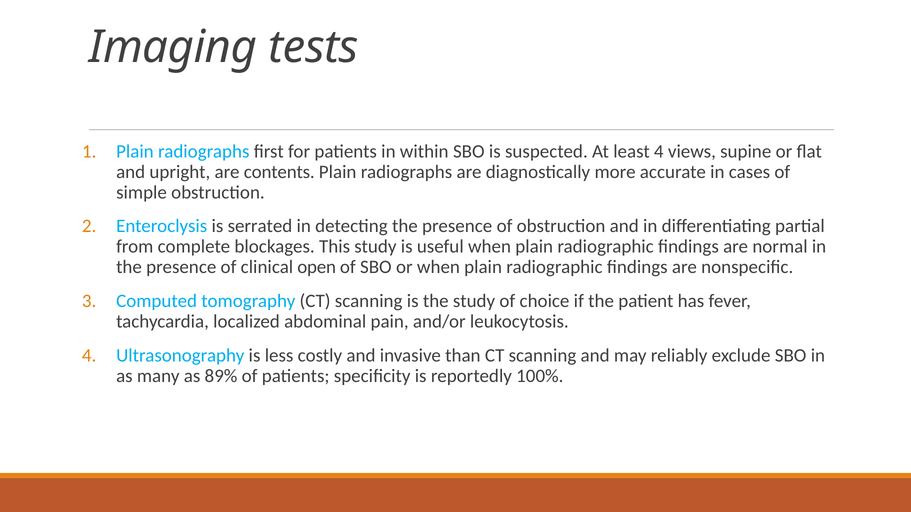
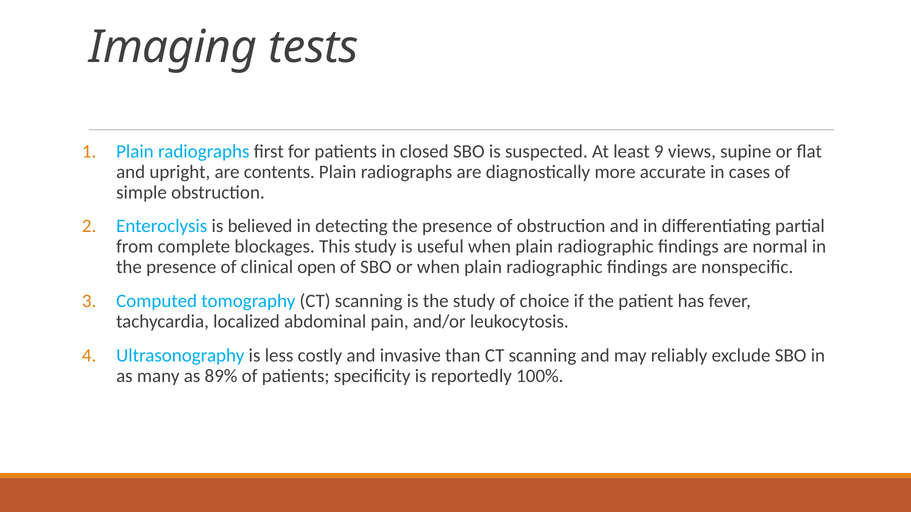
within: within -> closed
least 4: 4 -> 9
serrated: serrated -> believed
